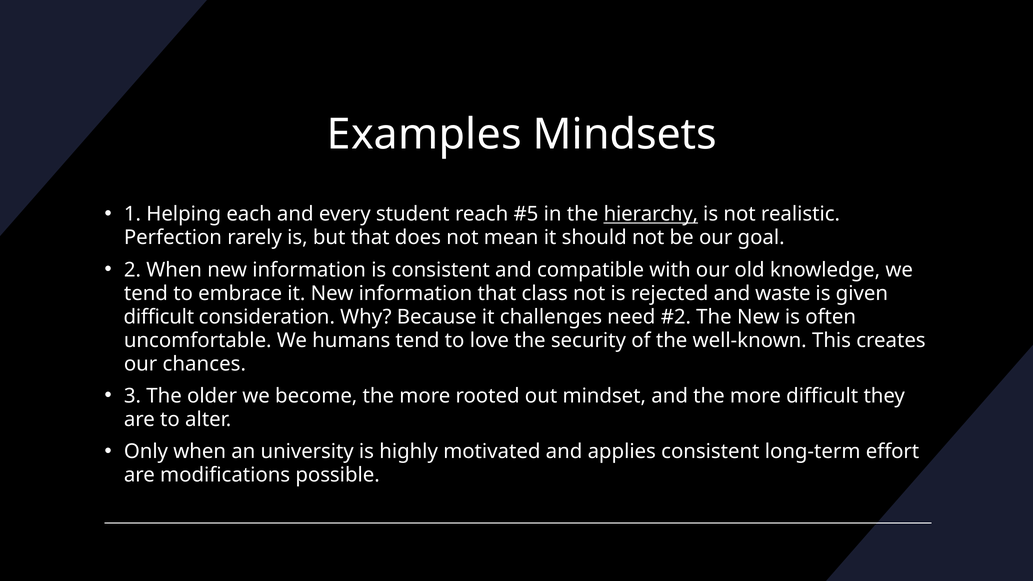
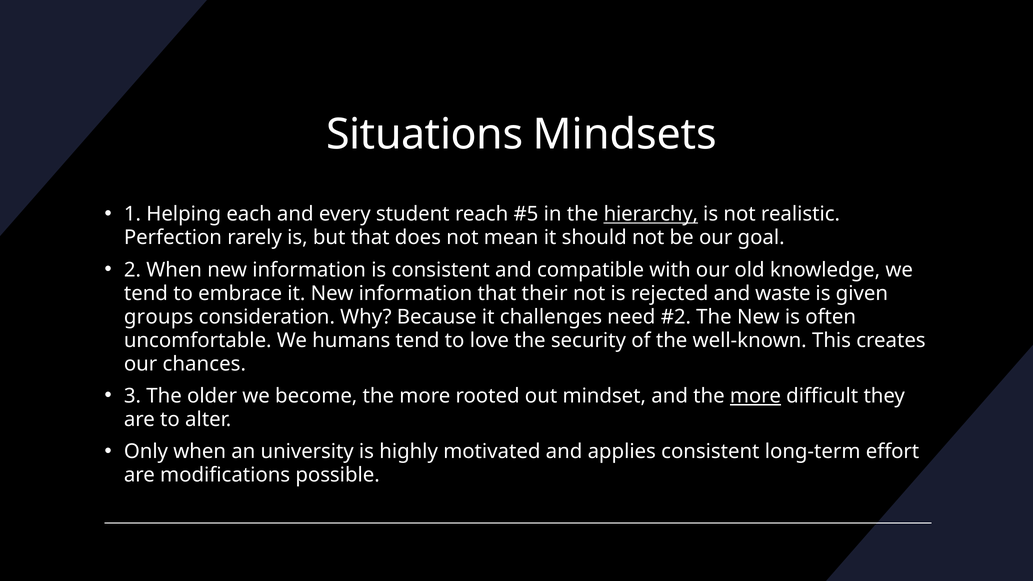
Examples: Examples -> Situations
class: class -> their
difficult at (159, 317): difficult -> groups
more at (755, 396) underline: none -> present
